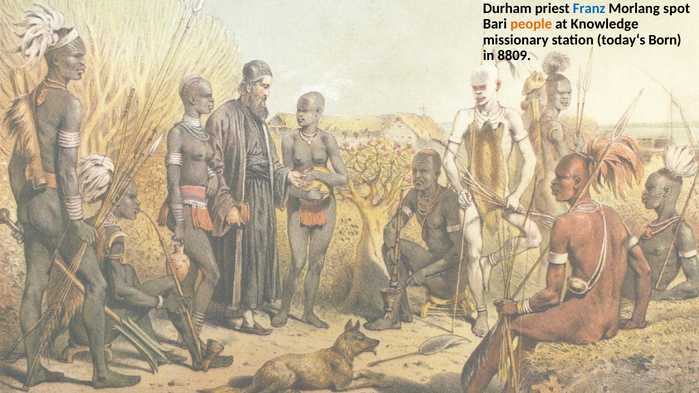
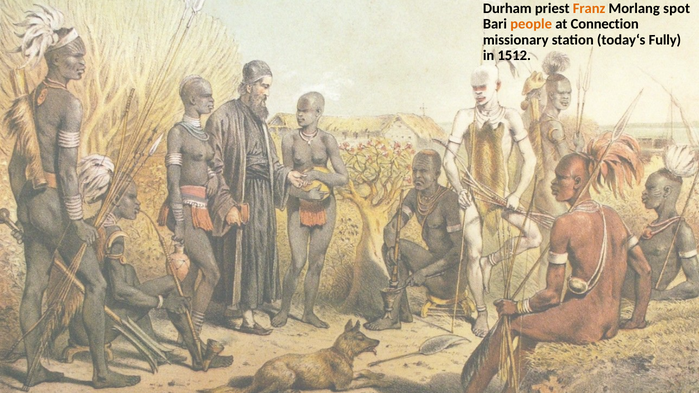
Franz colour: blue -> orange
Knowledge: Knowledge -> Connection
Born: Born -> Fully
8809: 8809 -> 1512
